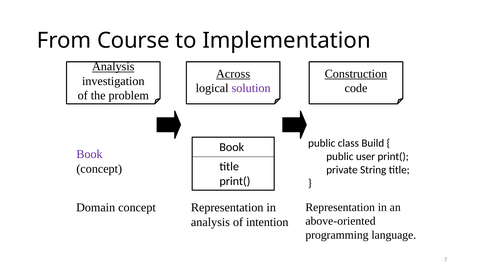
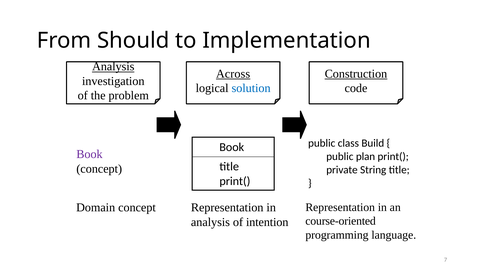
Course: Course -> Should
solution colour: purple -> blue
user: user -> plan
above-oriented: above-oriented -> course-oriented
